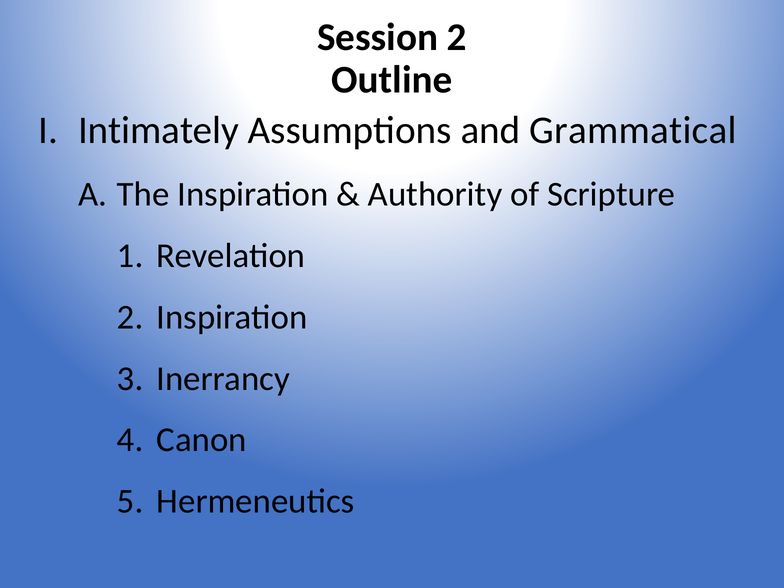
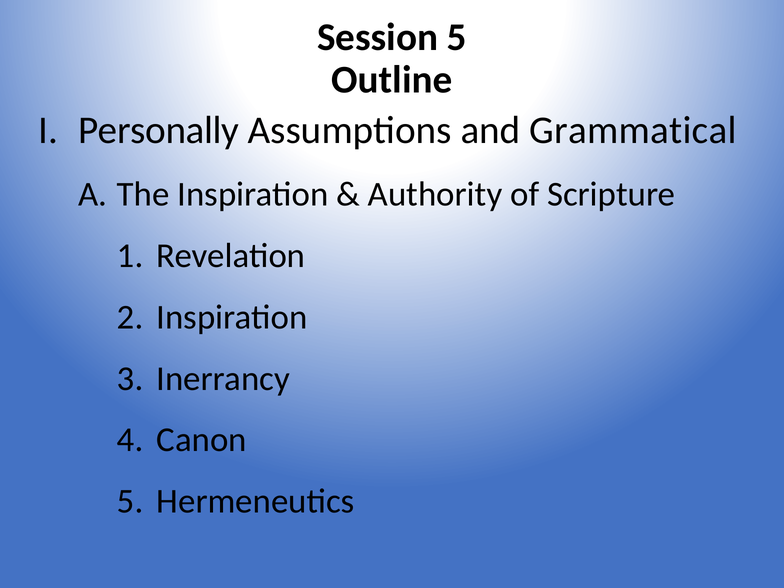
Session 2: 2 -> 5
Intimately: Intimately -> Personally
